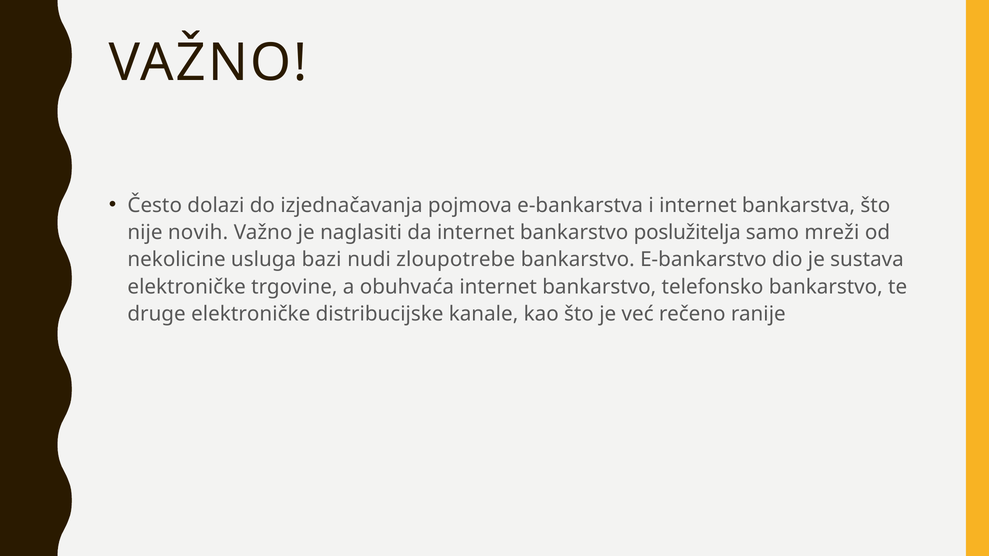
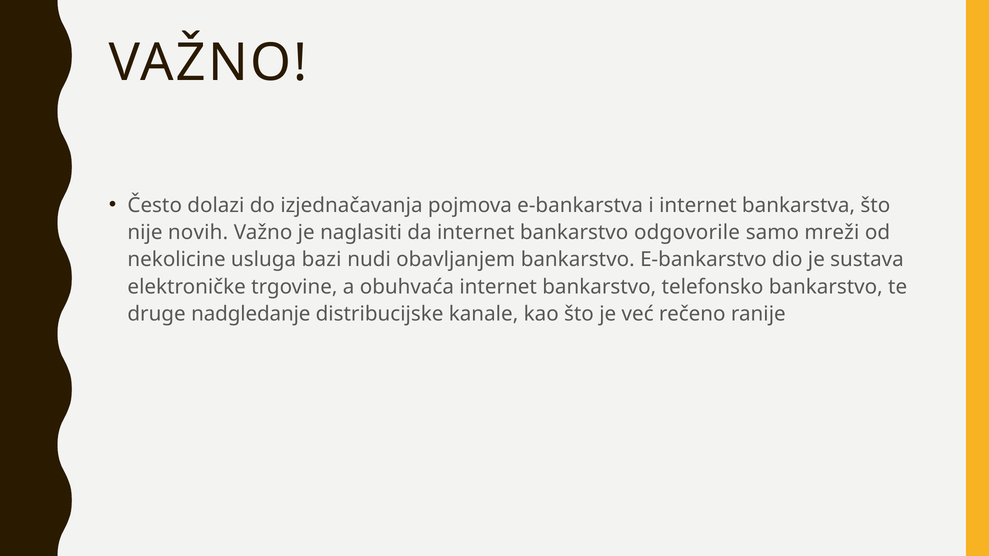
poslužitelja: poslužitelja -> odgovorile
zloupotrebe: zloupotrebe -> obavljanjem
druge elektroničke: elektroničke -> nadgledanje
